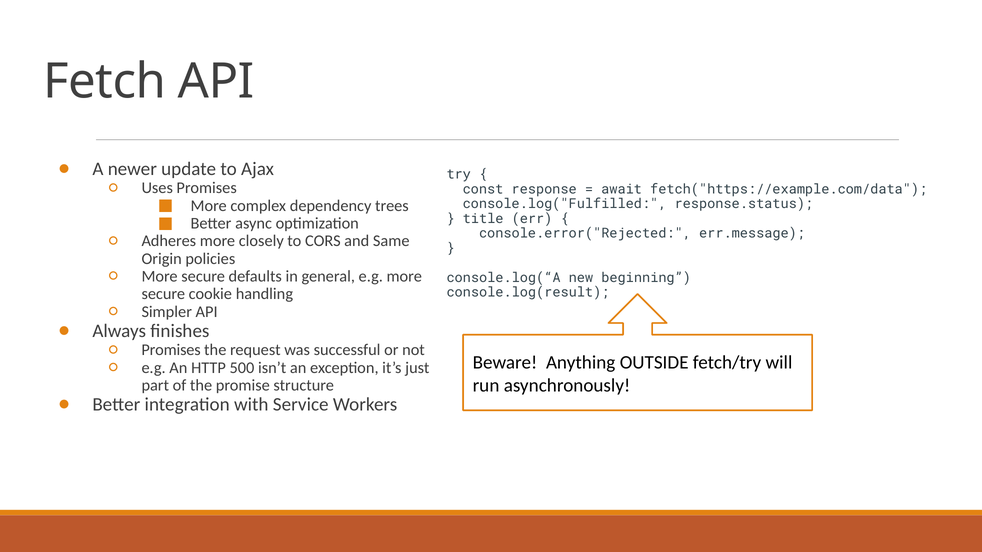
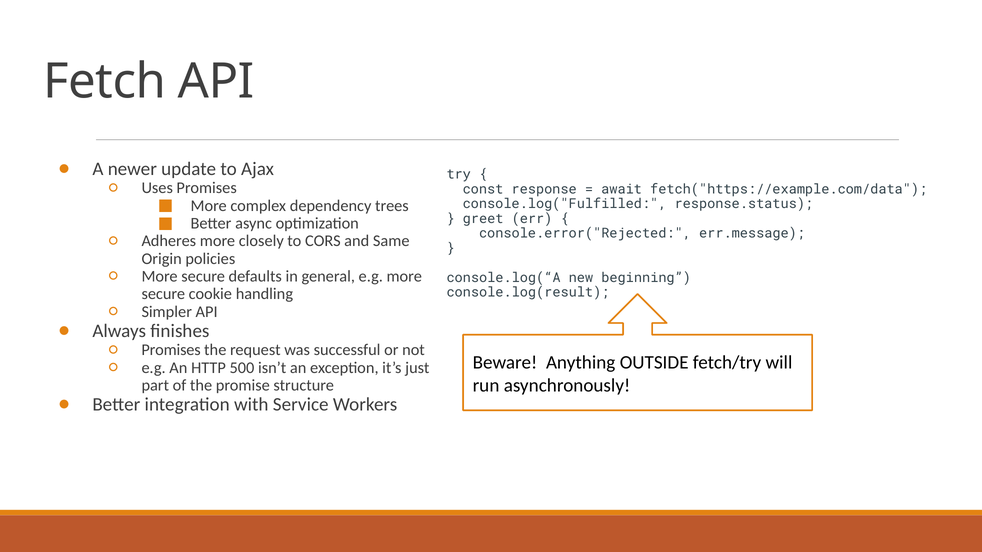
title: title -> greet
